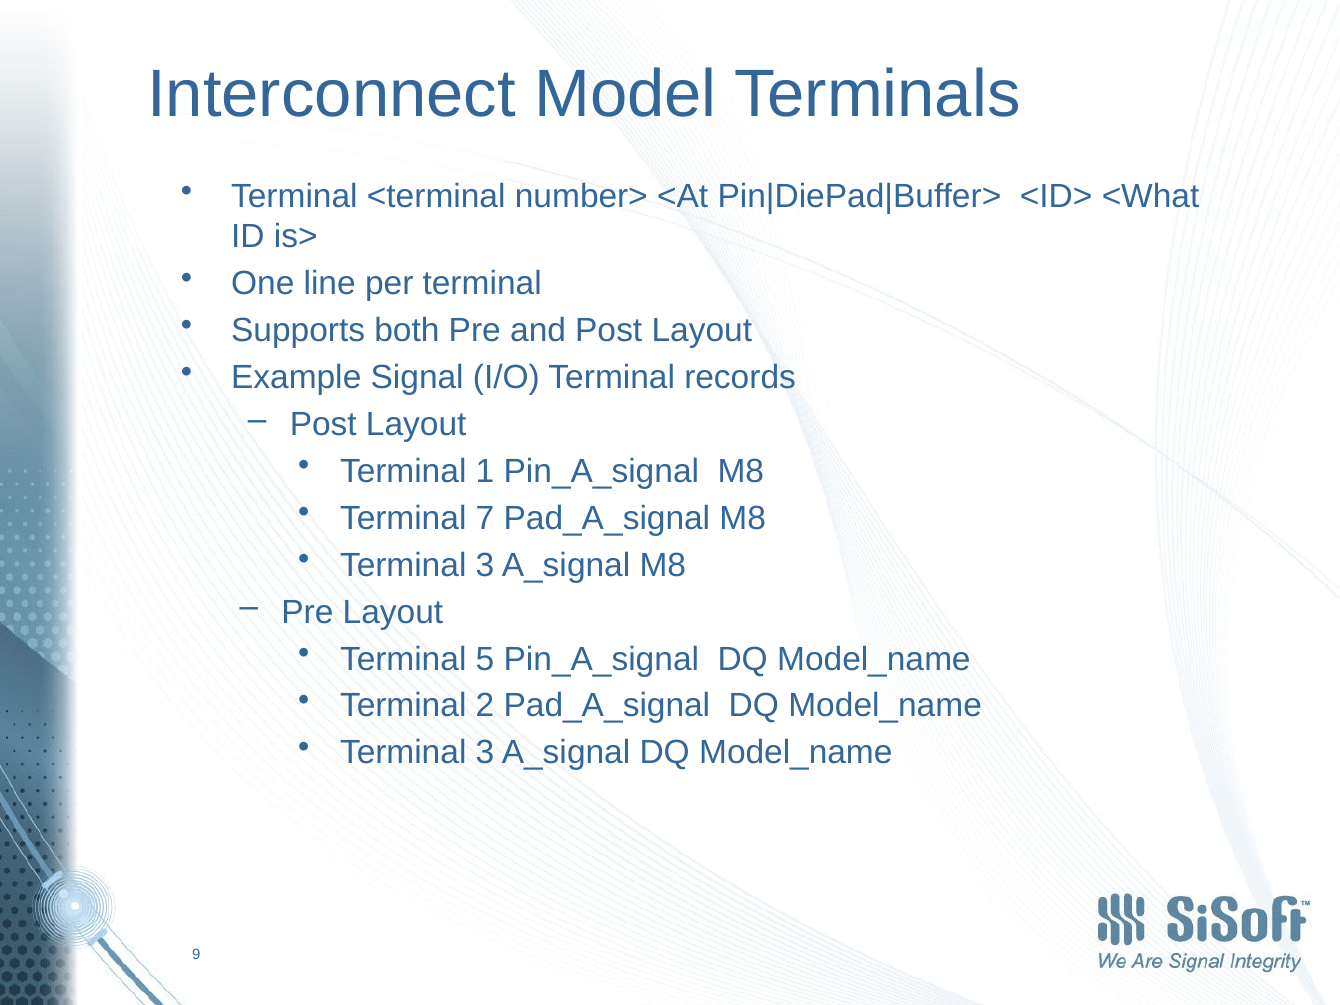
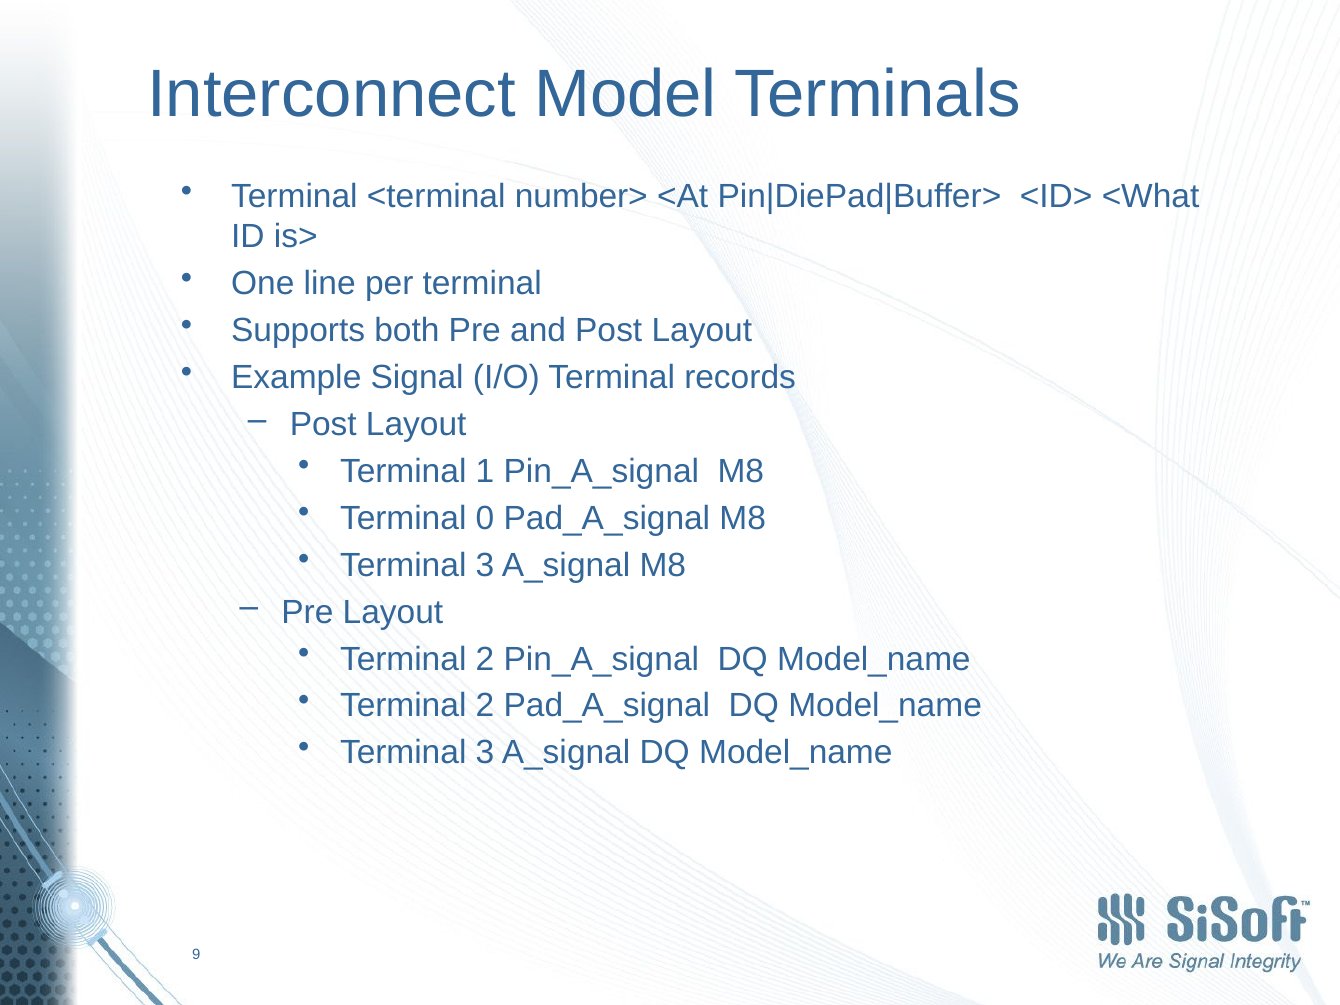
7: 7 -> 0
5 at (485, 659): 5 -> 2
